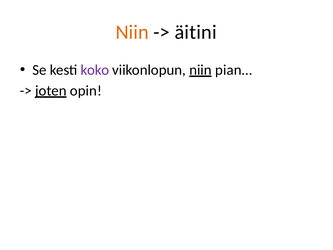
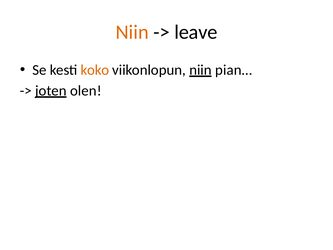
äitini: äitini -> leave
koko colour: purple -> orange
opin: opin -> olen
